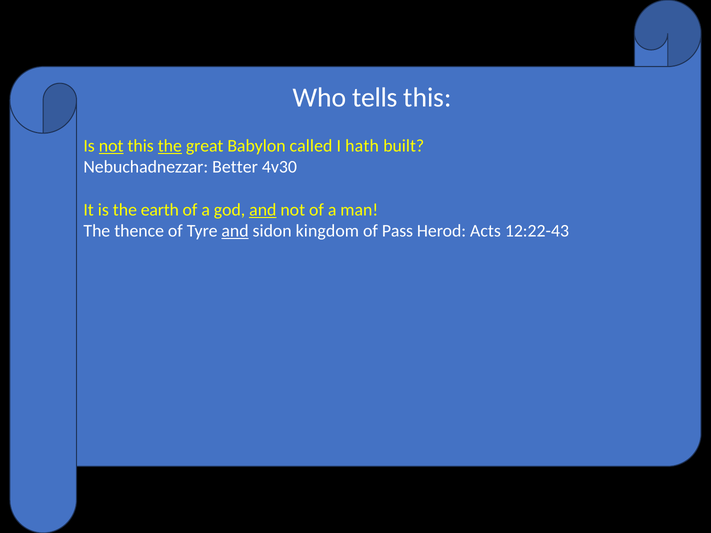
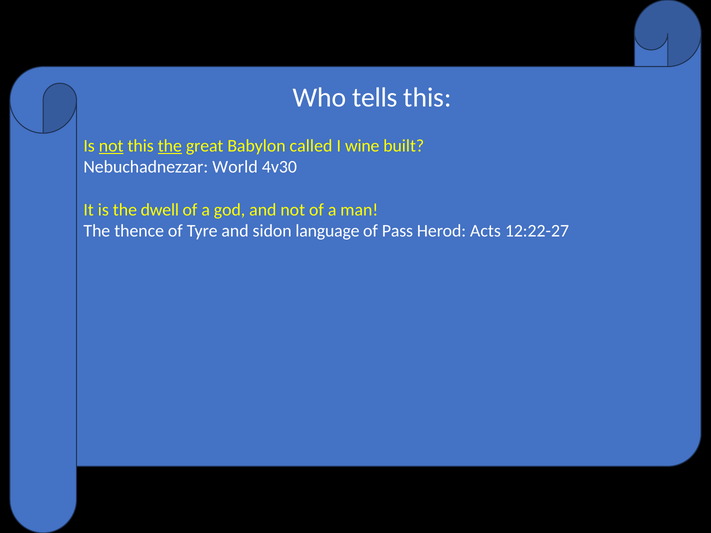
hath: hath -> wine
Better: Better -> World
earth: earth -> dwell
and at (263, 210) underline: present -> none
and at (235, 231) underline: present -> none
kingdom: kingdom -> language
12:22-43: 12:22-43 -> 12:22-27
